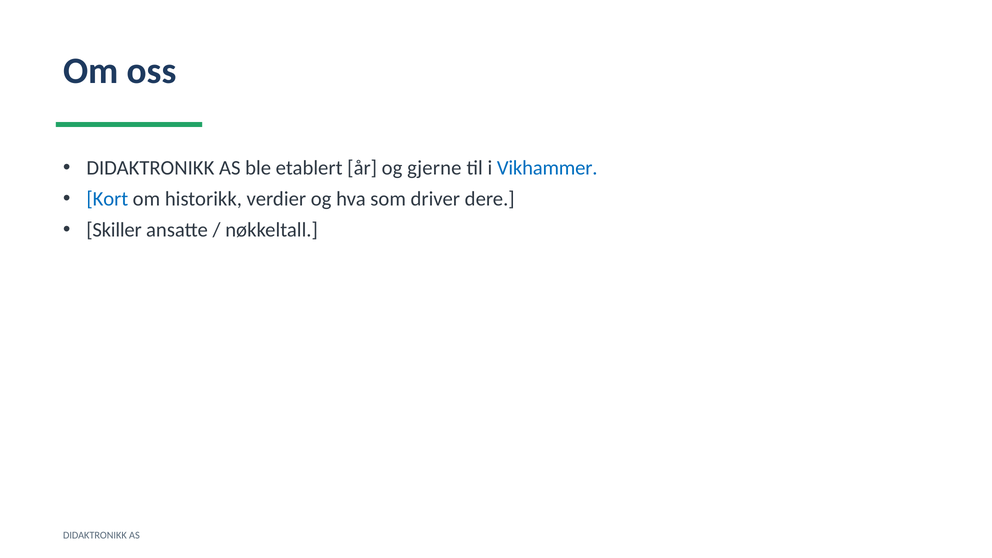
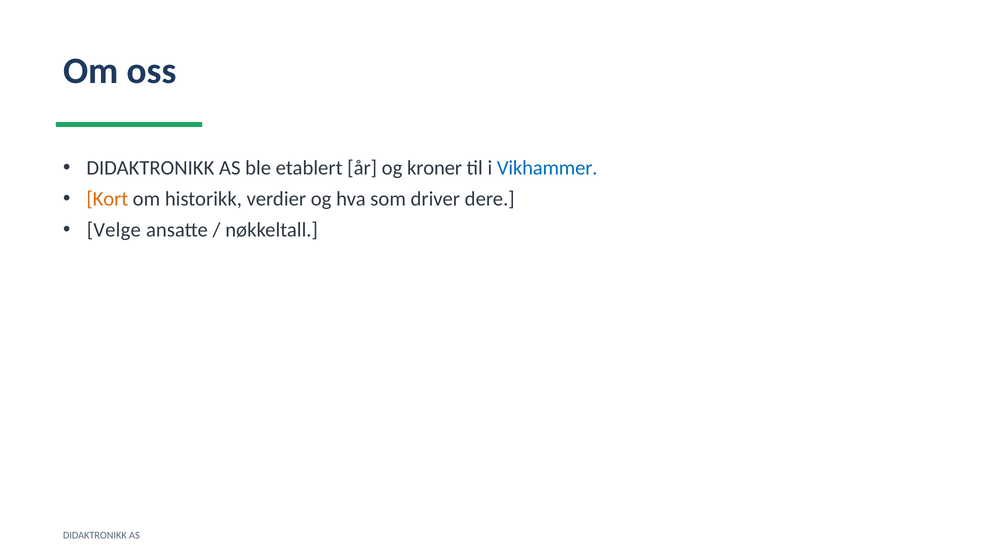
gjerne: gjerne -> kroner
Kort colour: blue -> orange
Skiller: Skiller -> Velge
